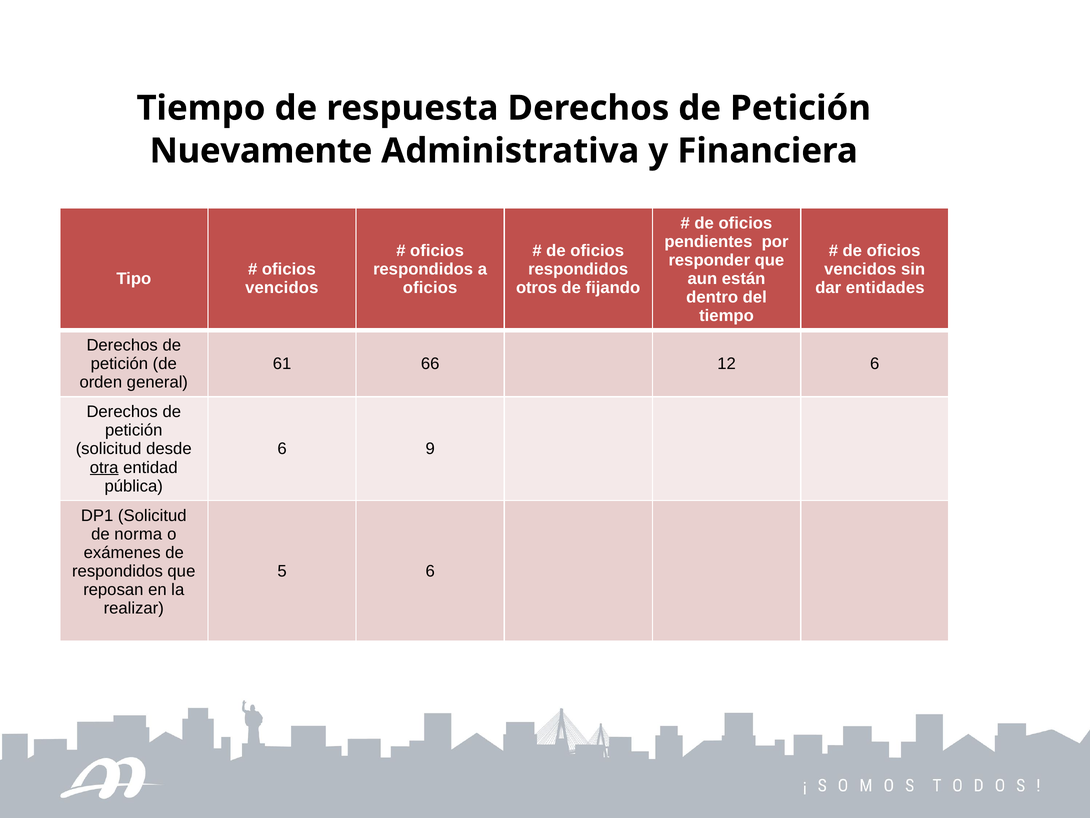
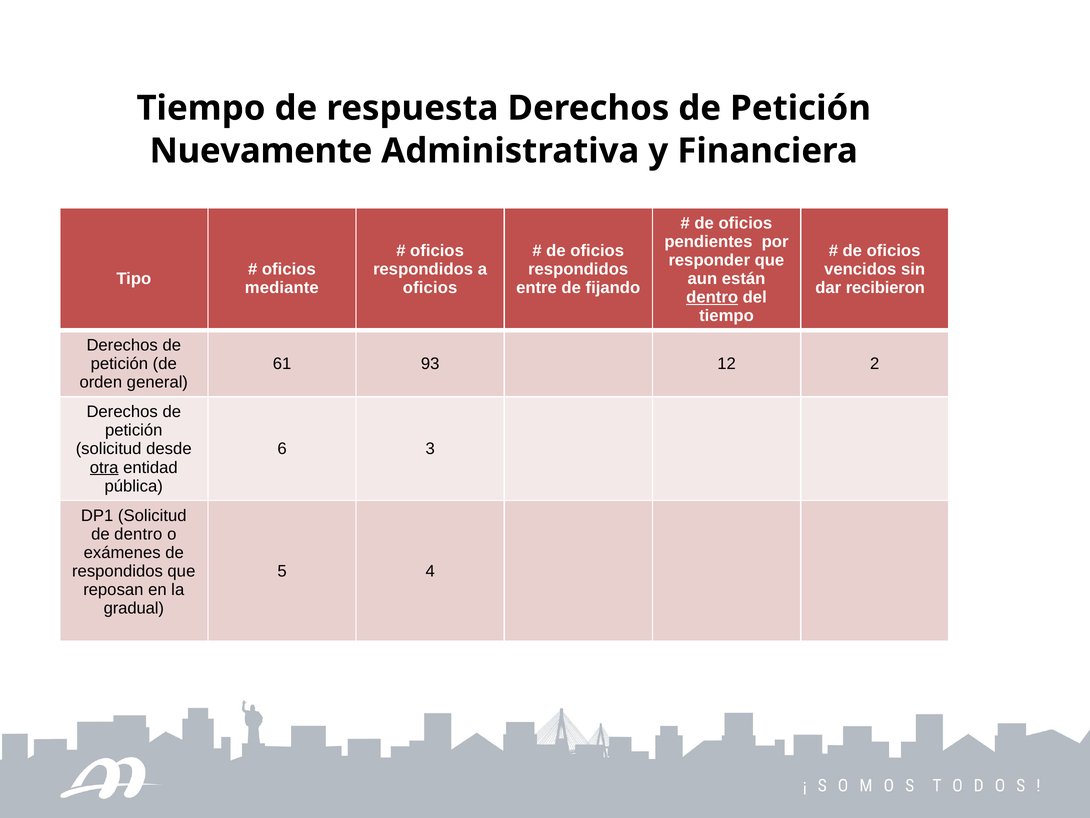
vencidos at (282, 288): vencidos -> mediante
otros: otros -> entre
entidades: entidades -> recibieron
dentro at (712, 297) underline: none -> present
66: 66 -> 93
12 6: 6 -> 2
9: 9 -> 3
de norma: norma -> dentro
5 6: 6 -> 4
realizar: realizar -> gradual
